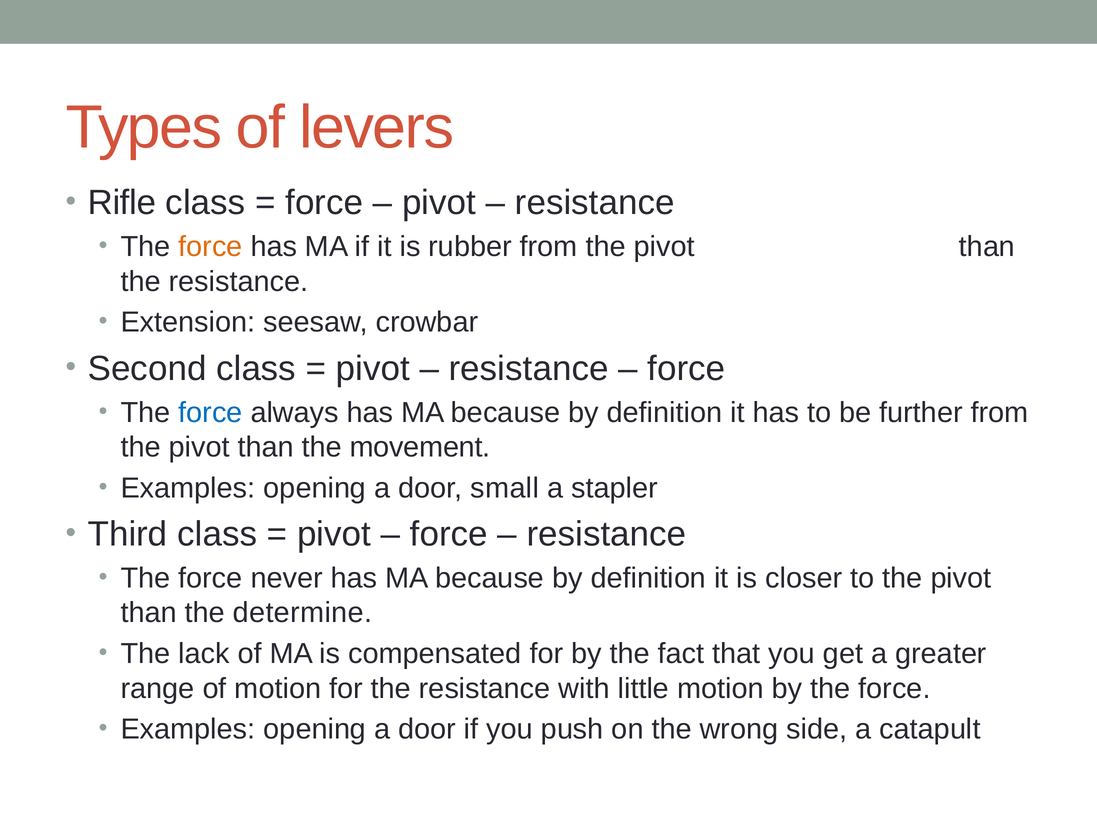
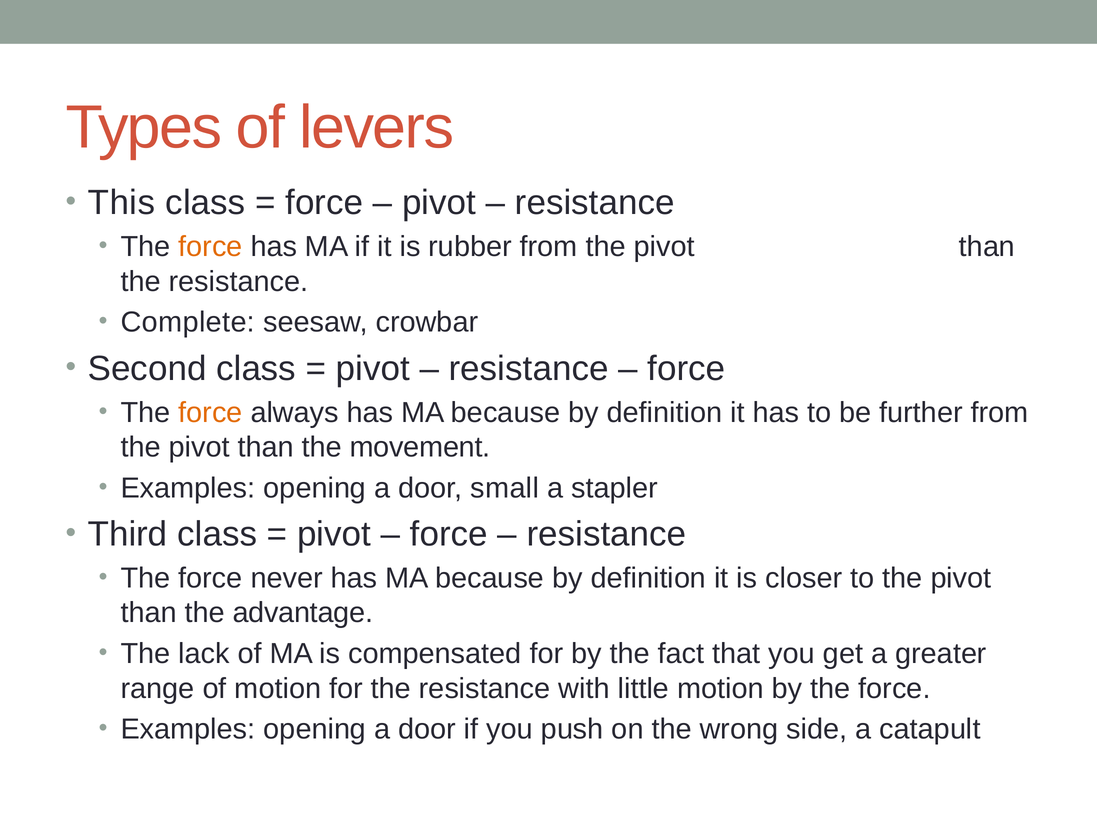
Rifle: Rifle -> This
Extension: Extension -> Complete
force at (210, 412) colour: blue -> orange
determine: determine -> advantage
